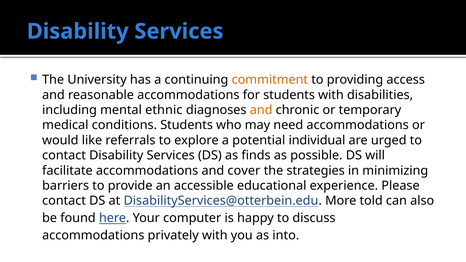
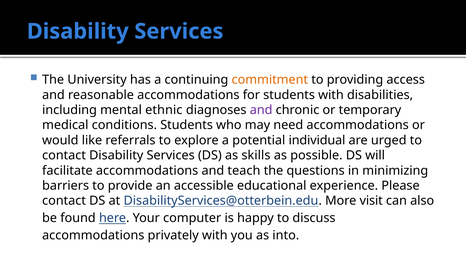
and at (261, 110) colour: orange -> purple
finds: finds -> skills
cover: cover -> teach
strategies: strategies -> questions
told: told -> visit
